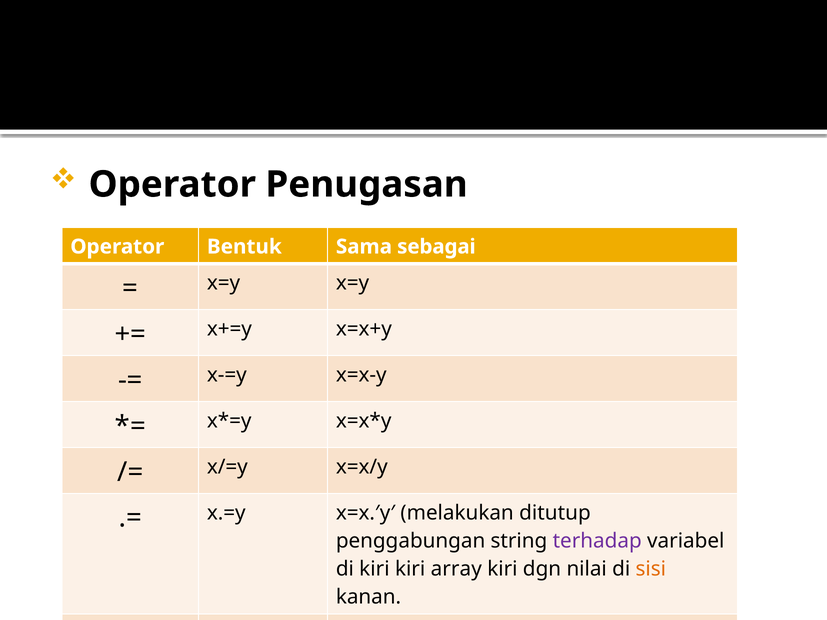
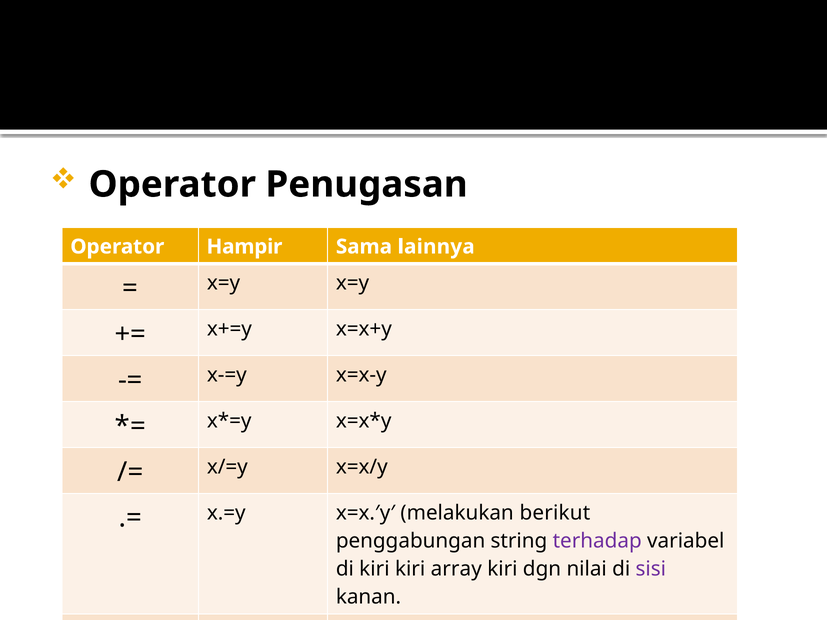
Bentuk: Bentuk -> Hampir
sebagai: sebagai -> lainnya
ditutup: ditutup -> berikut
sisi colour: orange -> purple
